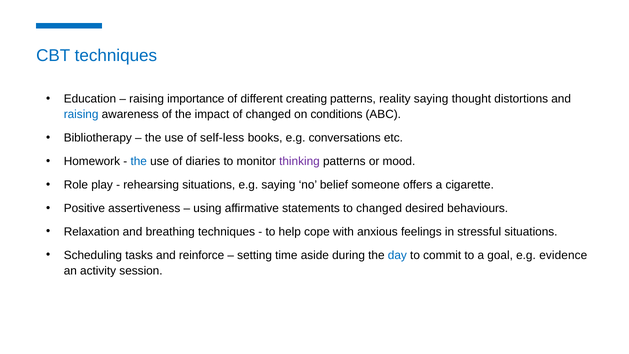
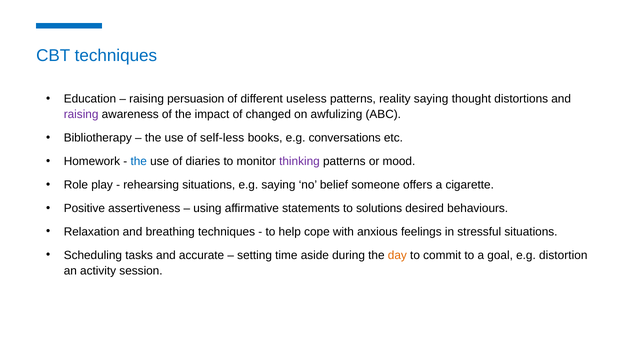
importance: importance -> persuasion
creating: creating -> useless
raising at (81, 114) colour: blue -> purple
conditions: conditions -> awfulizing
to changed: changed -> solutions
reinforce: reinforce -> accurate
day colour: blue -> orange
evidence: evidence -> distortion
